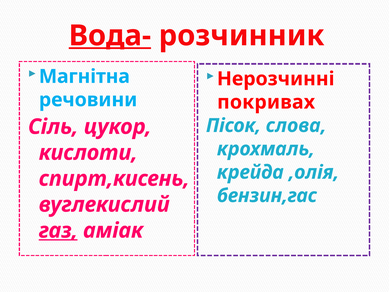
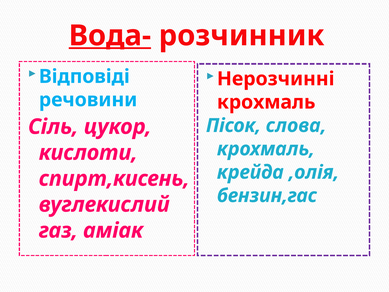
Магнітна: Магнітна -> Відповіді
покривах at (266, 102): покривах -> крохмаль
газ underline: present -> none
